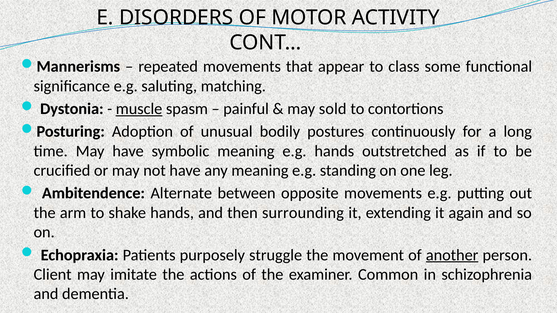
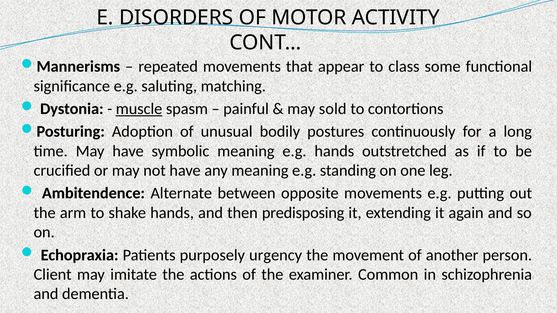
surrounding: surrounding -> predisposing
struggle: struggle -> urgency
another underline: present -> none
